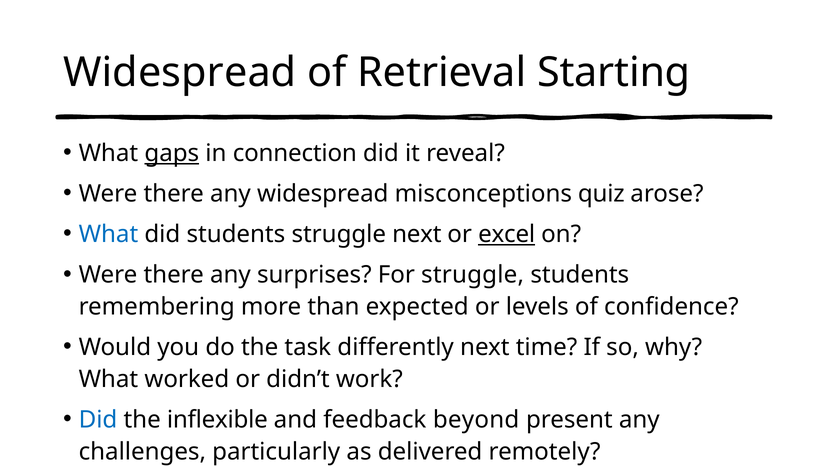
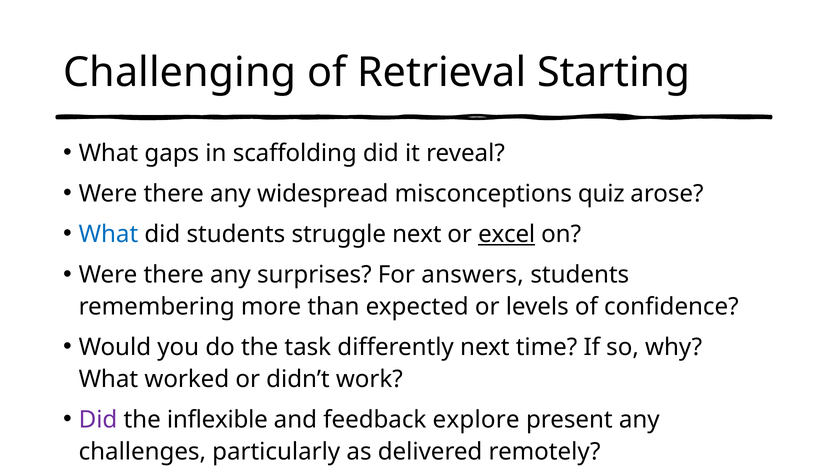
Widespread at (180, 73): Widespread -> Challenging
gaps underline: present -> none
connection: connection -> scaffolding
For struggle: struggle -> answers
Did at (98, 420) colour: blue -> purple
beyond: beyond -> explore
